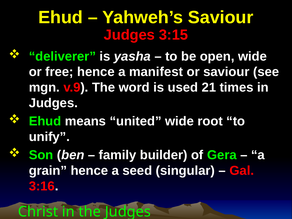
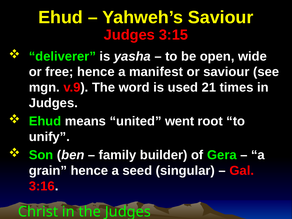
united wide: wide -> went
